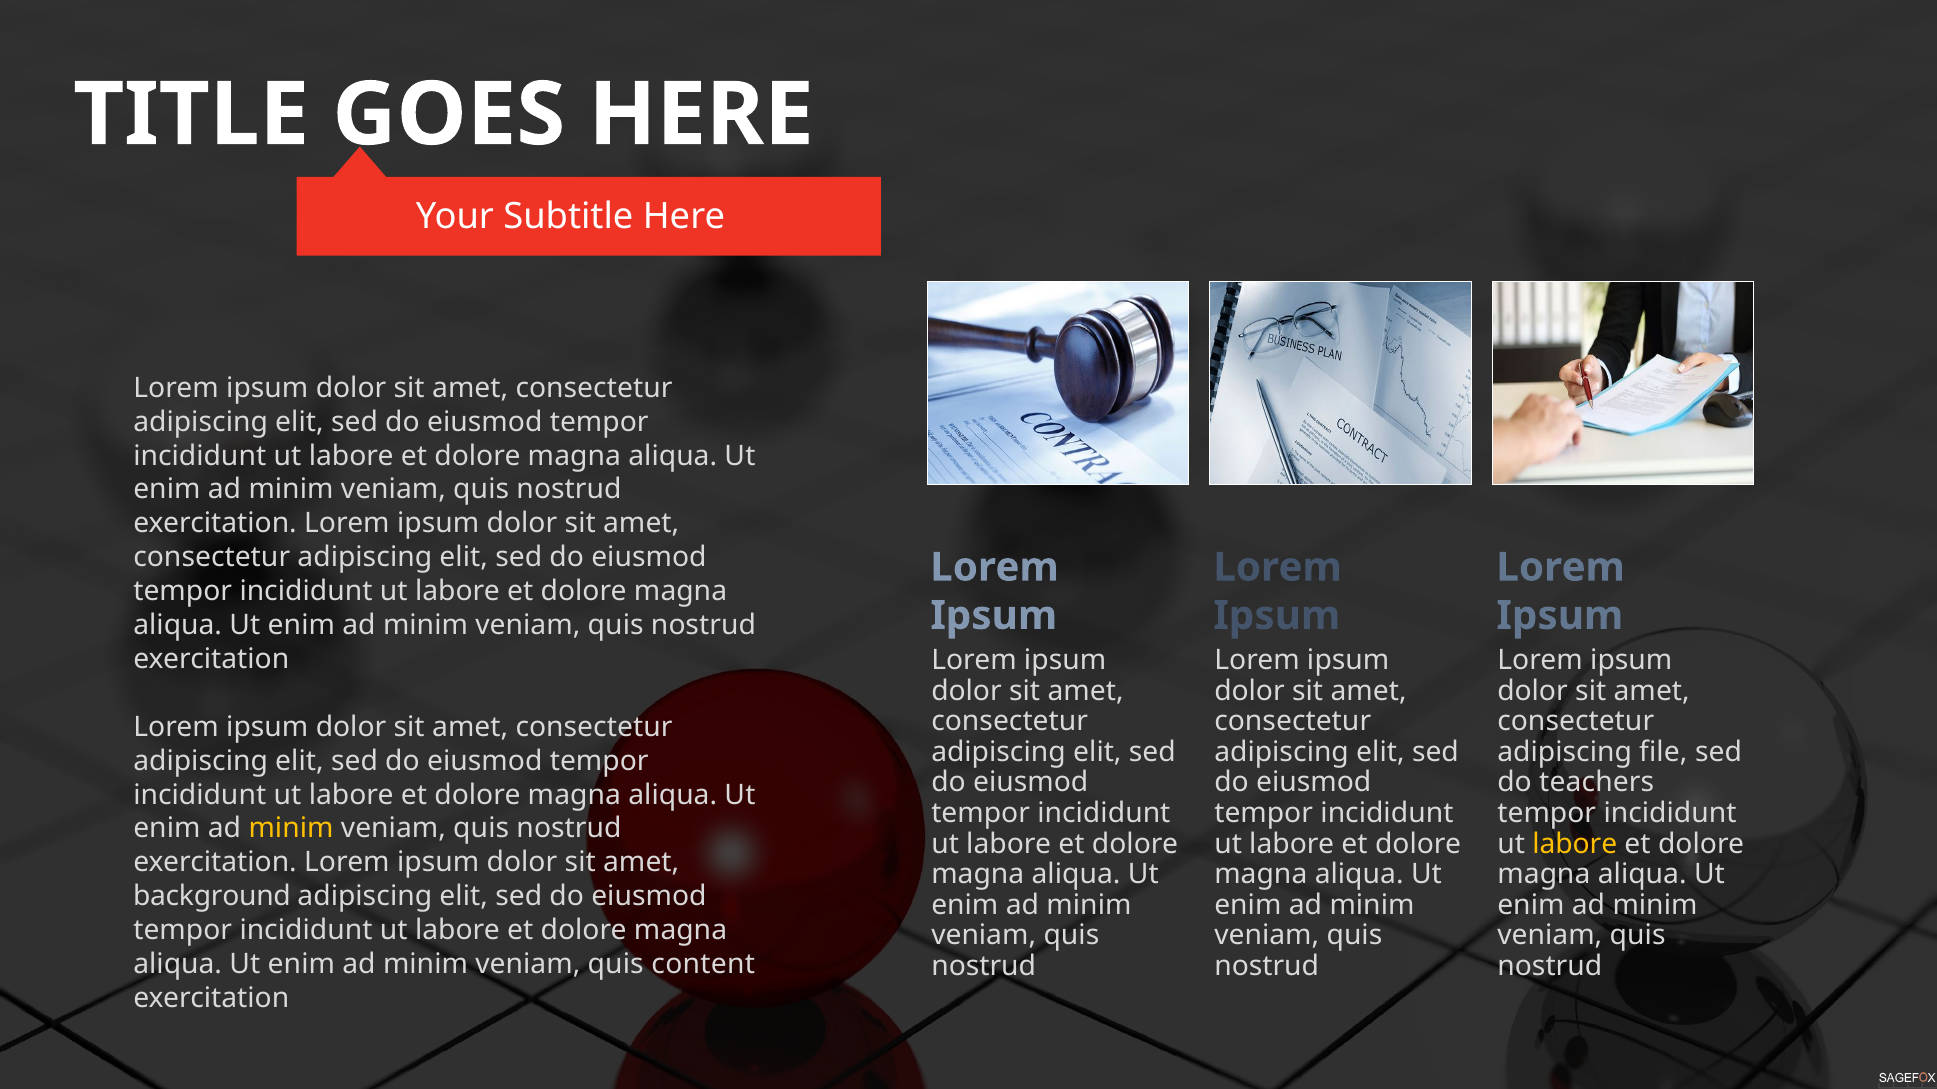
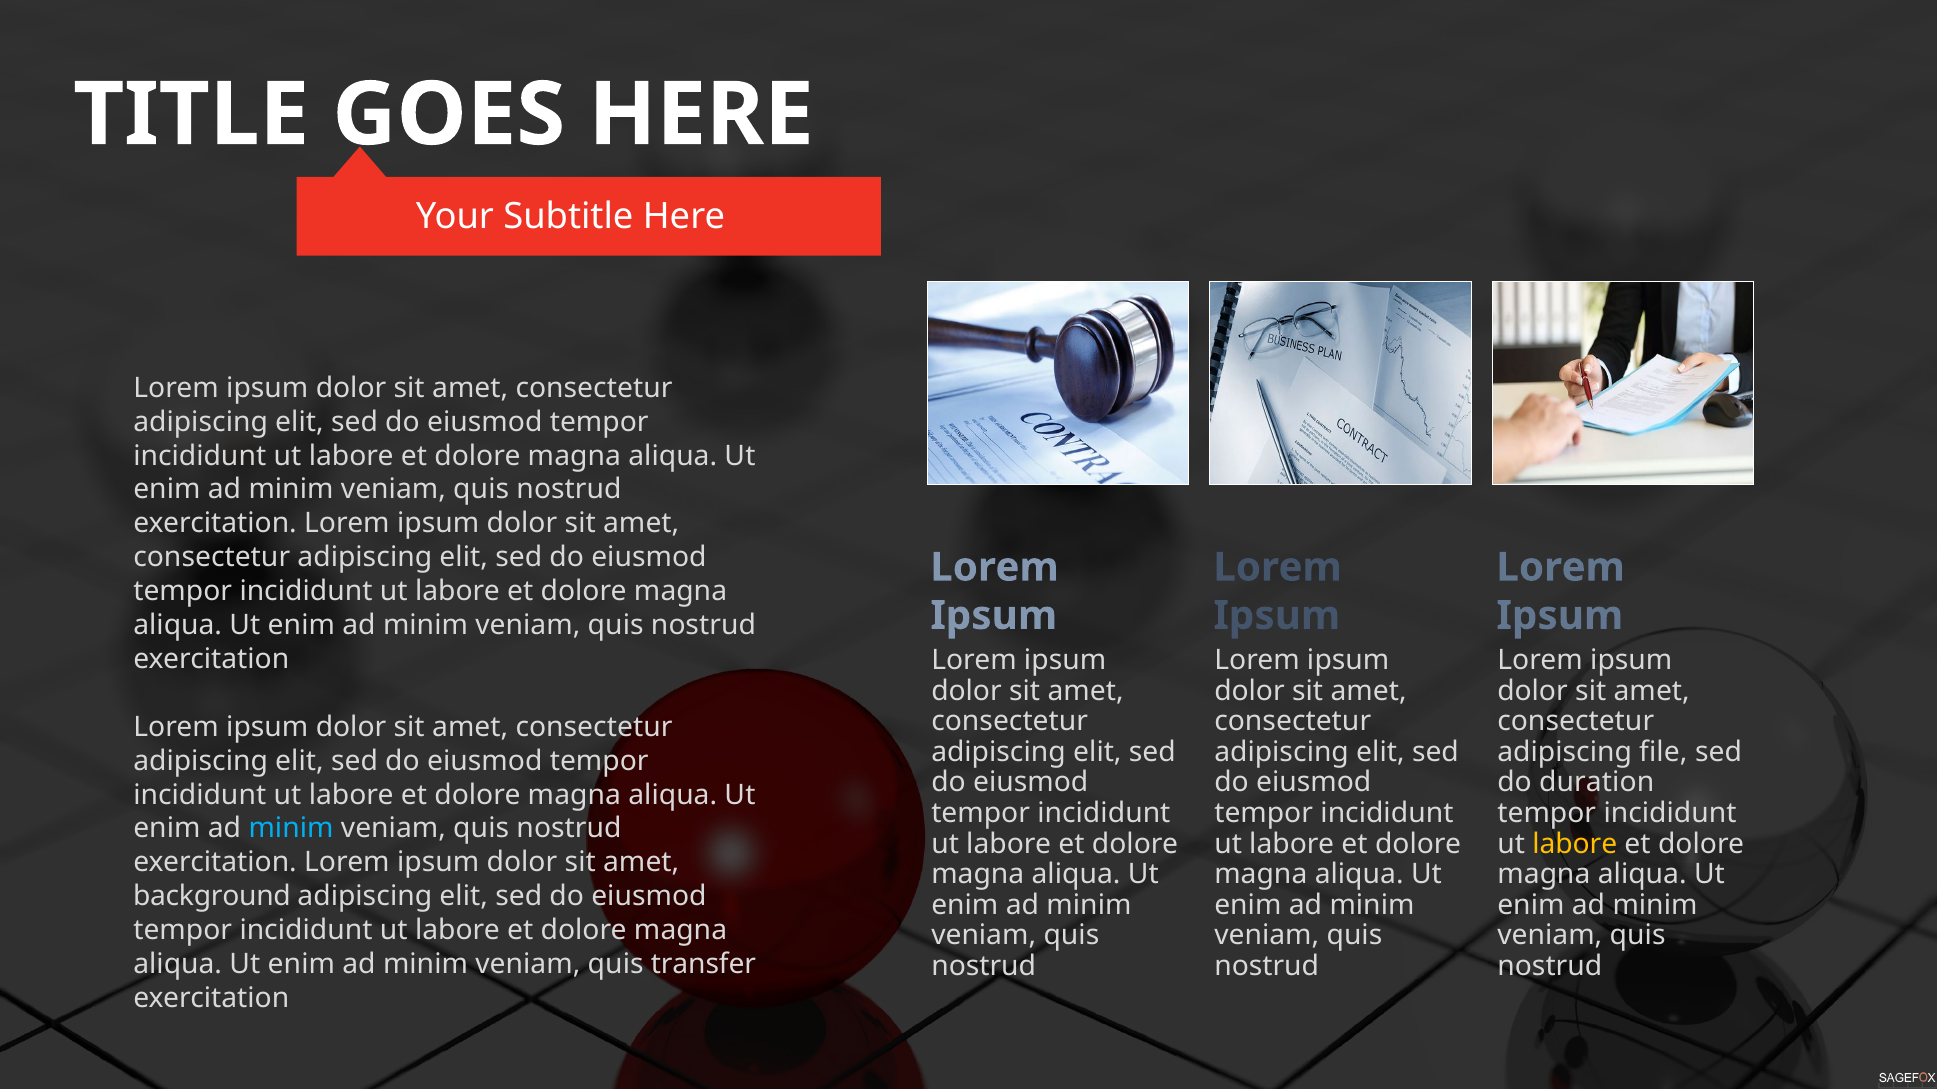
teachers: teachers -> duration
minim at (291, 829) colour: yellow -> light blue
content: content -> transfer
